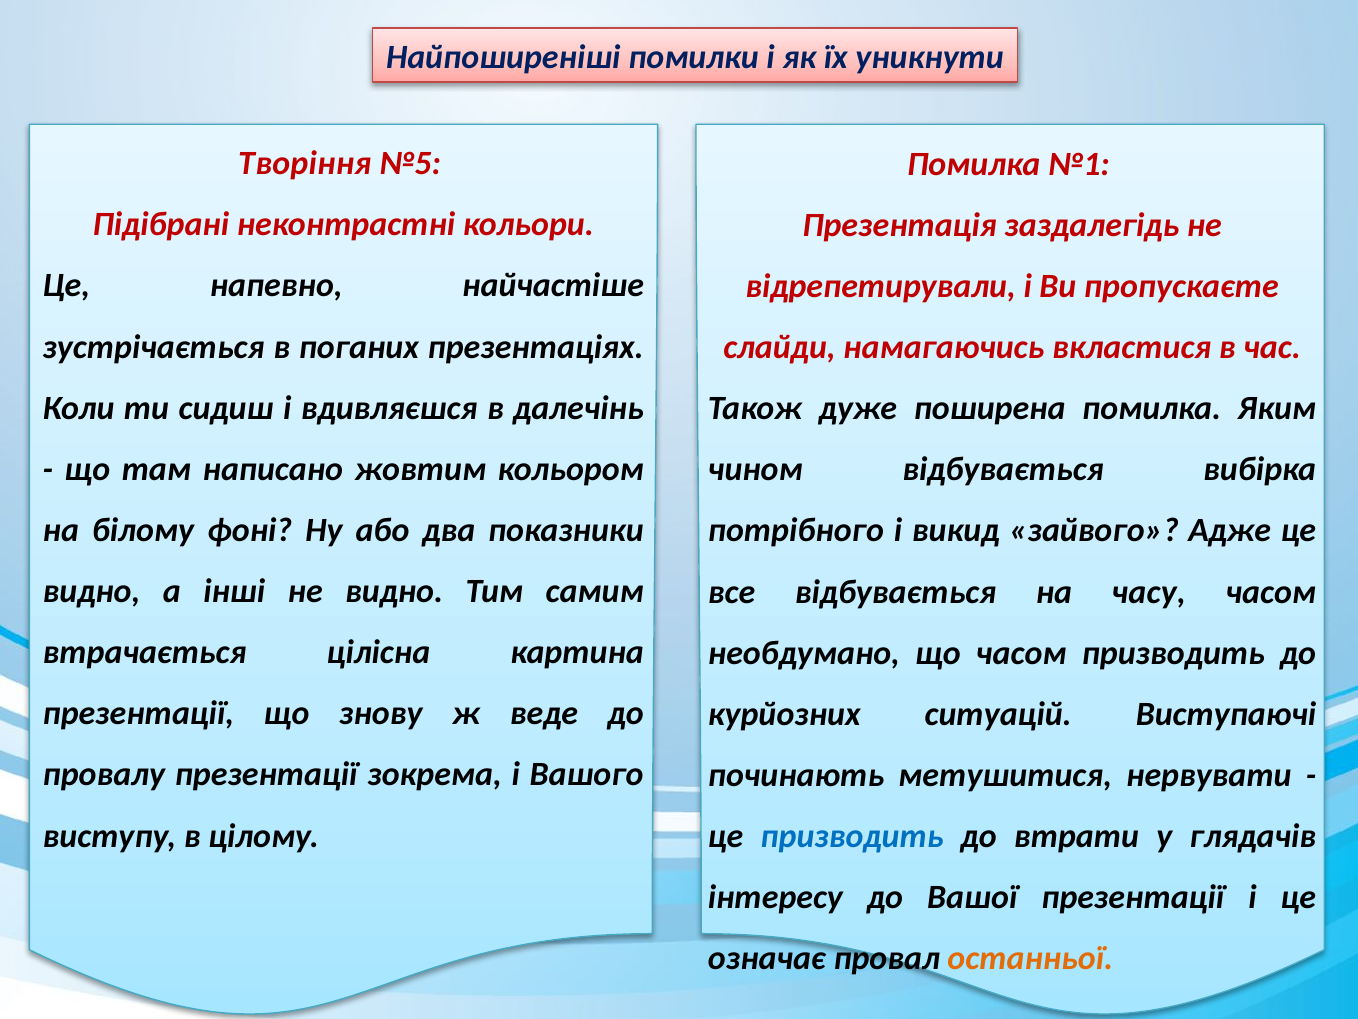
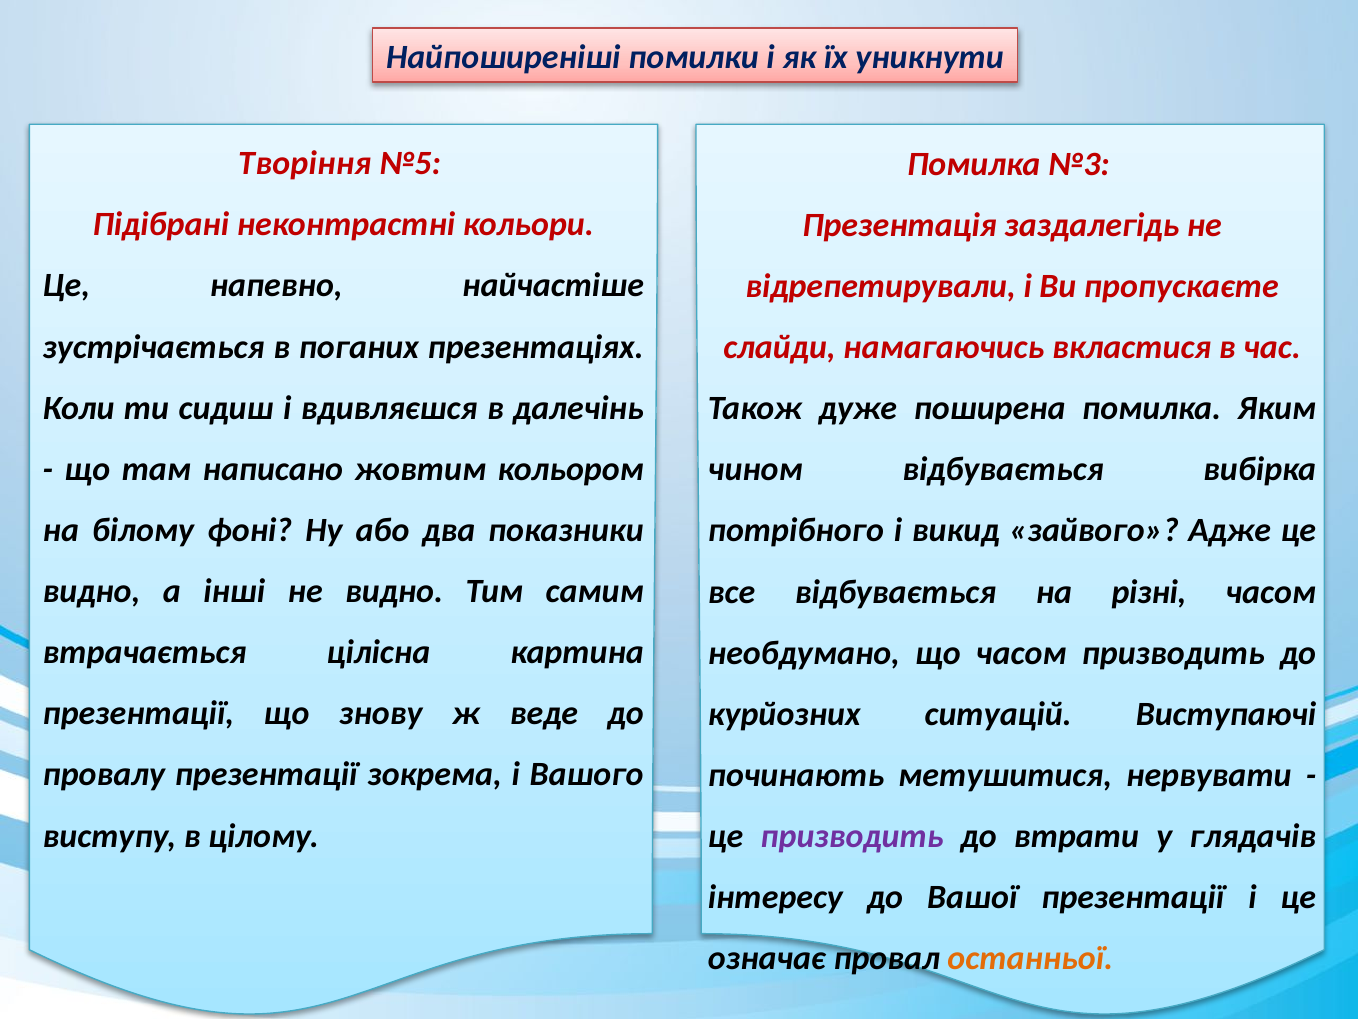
№1: №1 -> №3
часу: часу -> різні
призводить at (852, 836) colour: blue -> purple
